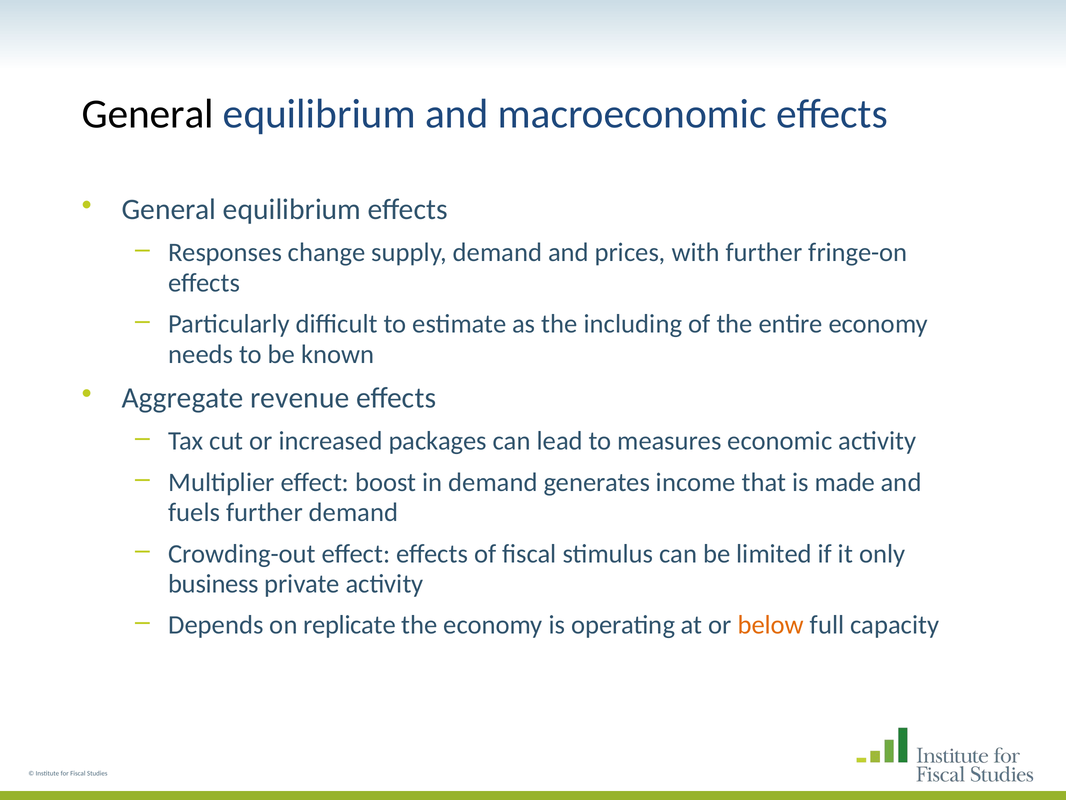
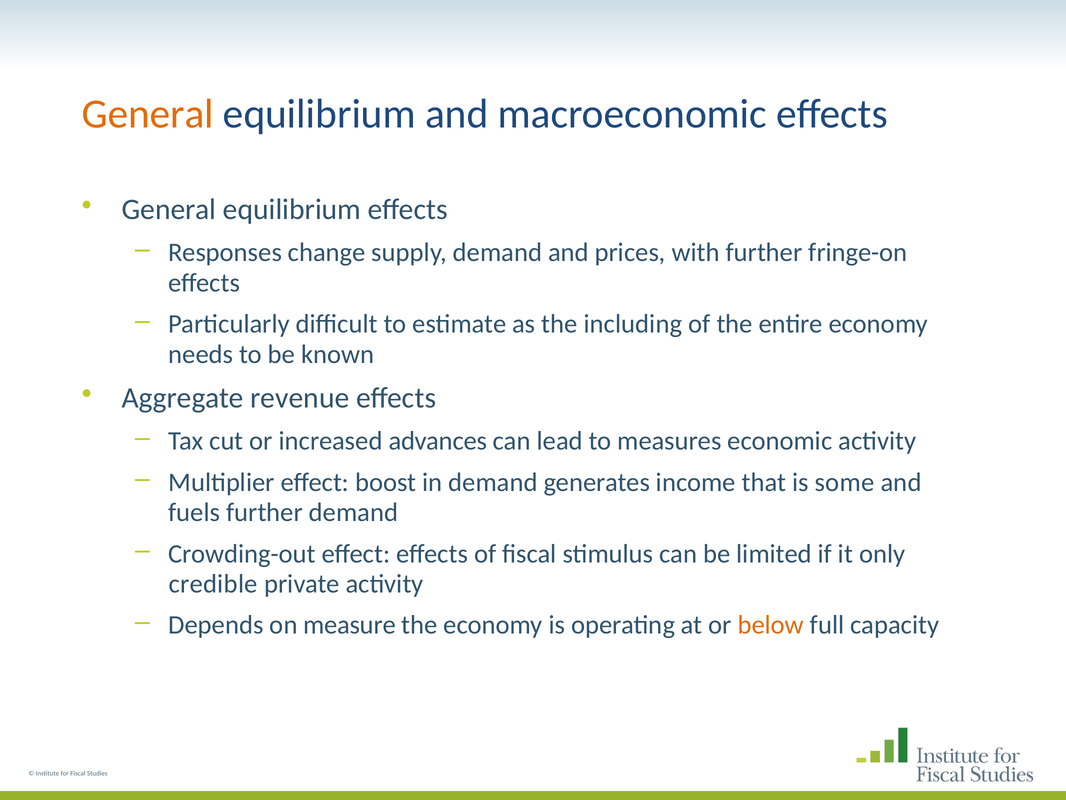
General at (148, 114) colour: black -> orange
packages: packages -> advances
made: made -> some
business: business -> credible
replicate: replicate -> measure
